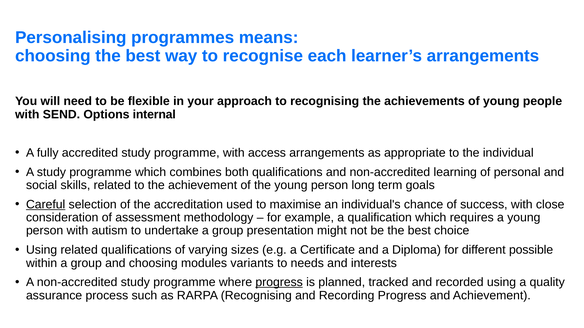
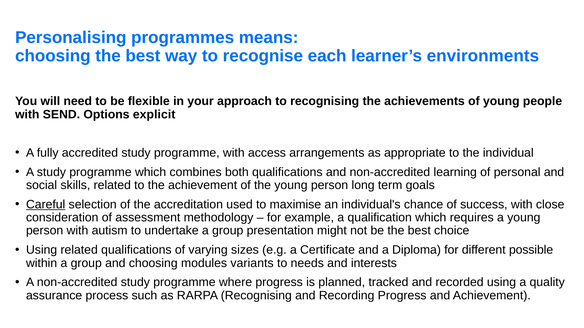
learner’s arrangements: arrangements -> environments
internal: internal -> explicit
progress at (279, 283) underline: present -> none
